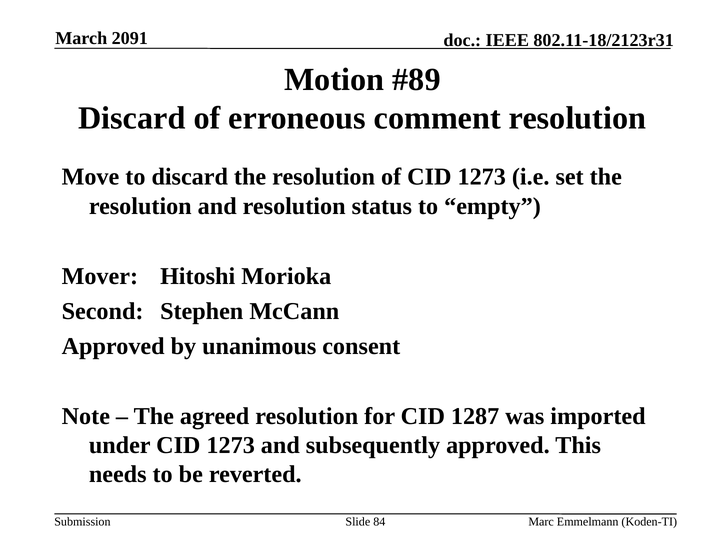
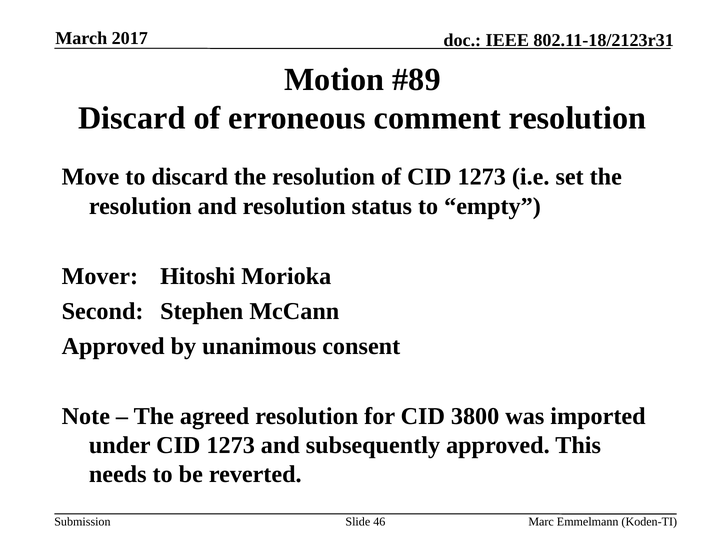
2091: 2091 -> 2017
1287: 1287 -> 3800
84: 84 -> 46
